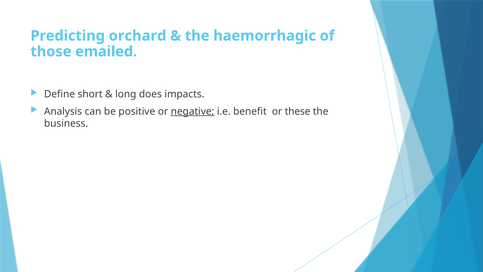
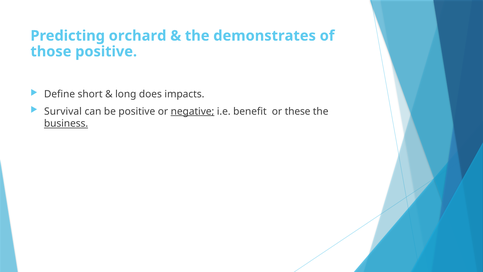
haemorrhagic: haemorrhagic -> demonstrates
those emailed: emailed -> positive
Analysis: Analysis -> Survival
business underline: none -> present
